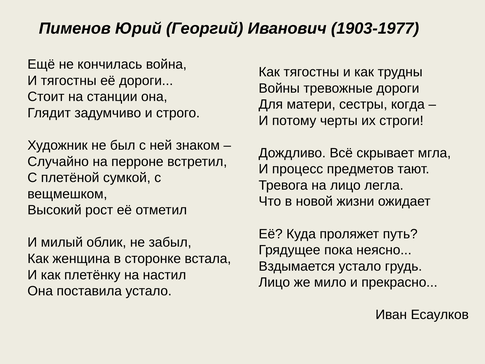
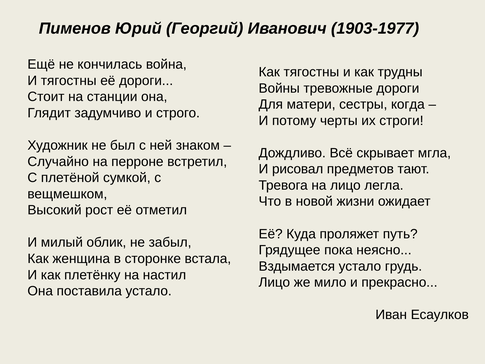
процесс: процесс -> рисовал
